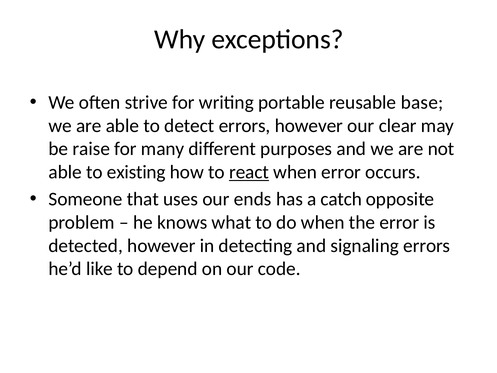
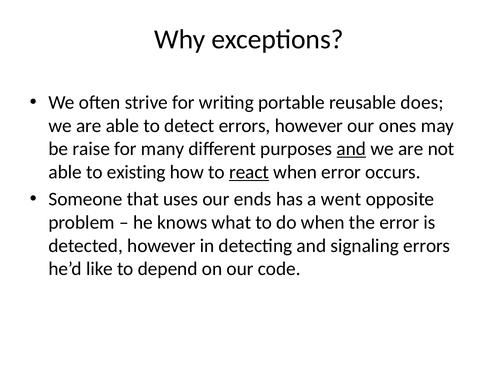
base: base -> does
clear: clear -> ones
and at (351, 149) underline: none -> present
catch: catch -> went
